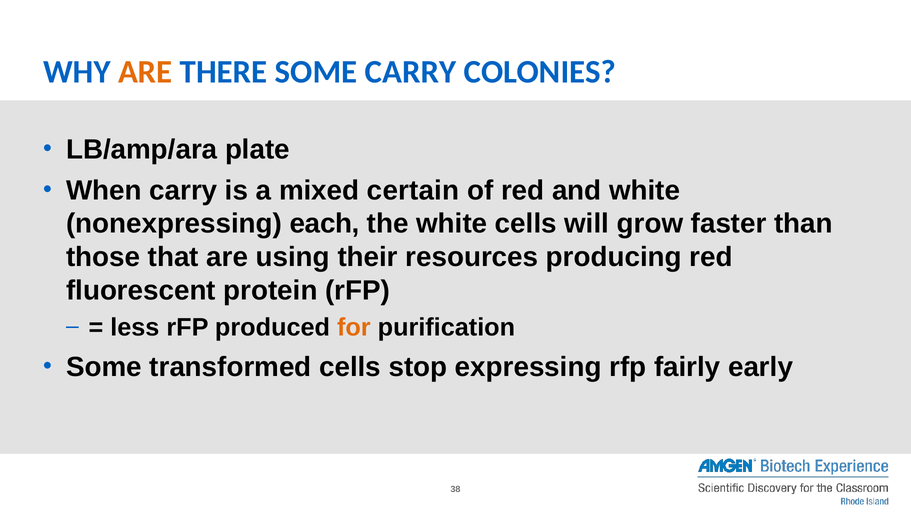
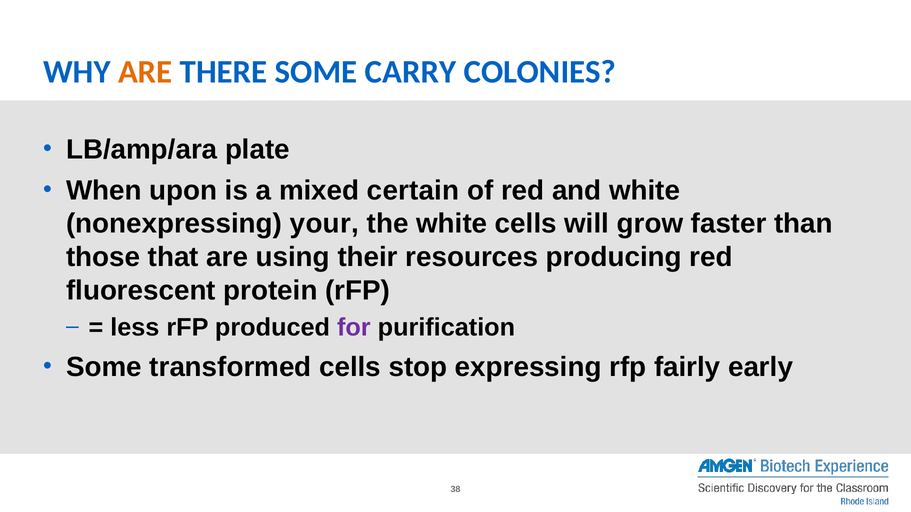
When carry: carry -> upon
each: each -> your
for colour: orange -> purple
